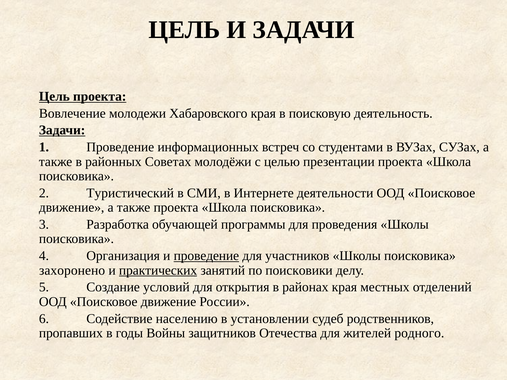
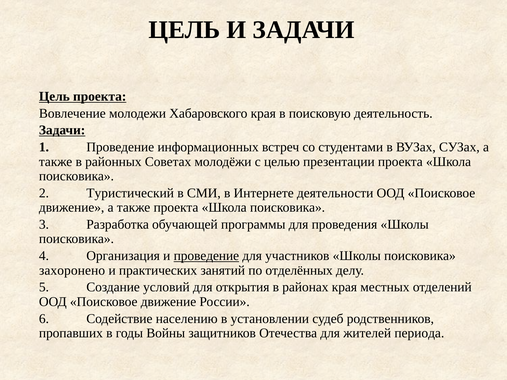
практических underline: present -> none
поисковики: поисковики -> отделённых
родного: родного -> периода
